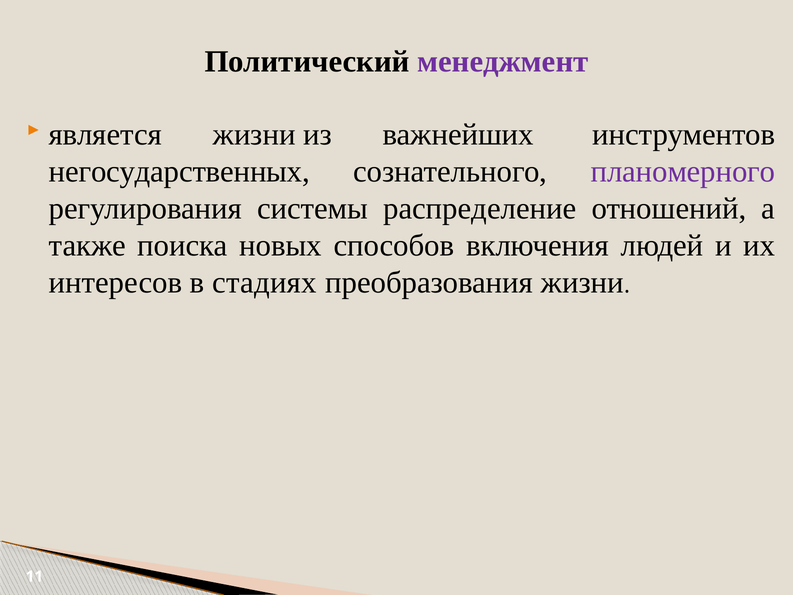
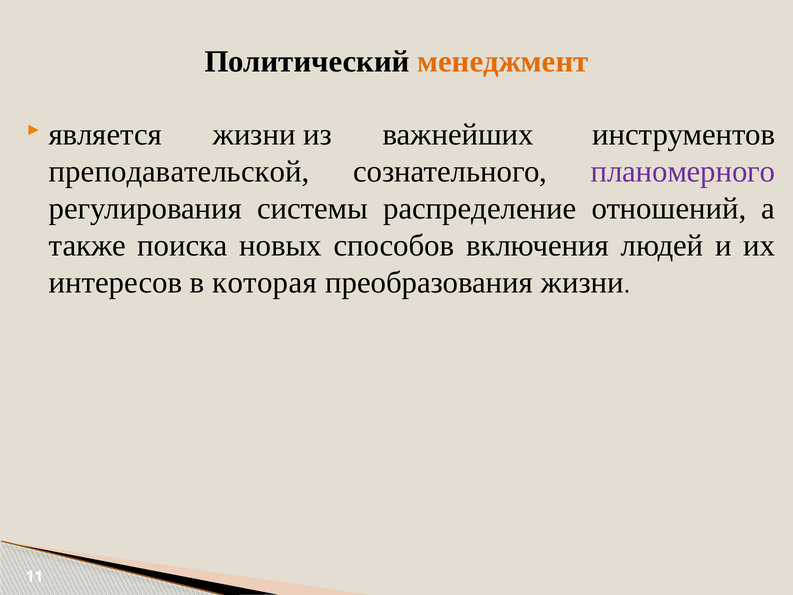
менеджмент colour: purple -> orange
негосударственных: негосударственных -> преподавательской
стадиях: стадиях -> которая
